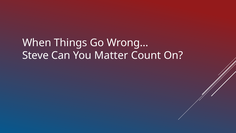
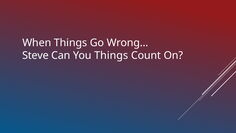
You Matter: Matter -> Things
